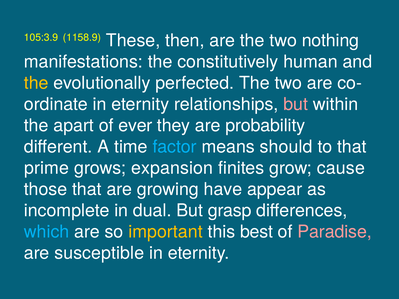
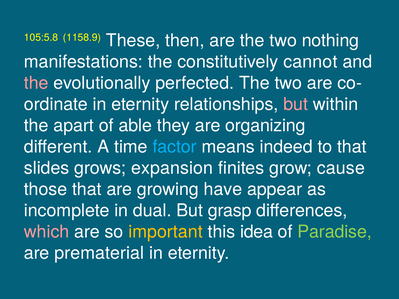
105:3.9: 105:3.9 -> 105:5.8
human: human -> cannot
the at (36, 83) colour: yellow -> pink
ever: ever -> able
probability: probability -> organizing
should: should -> indeed
prime: prime -> slides
which colour: light blue -> pink
best: best -> idea
Paradise colour: pink -> light green
susceptible: susceptible -> prematerial
